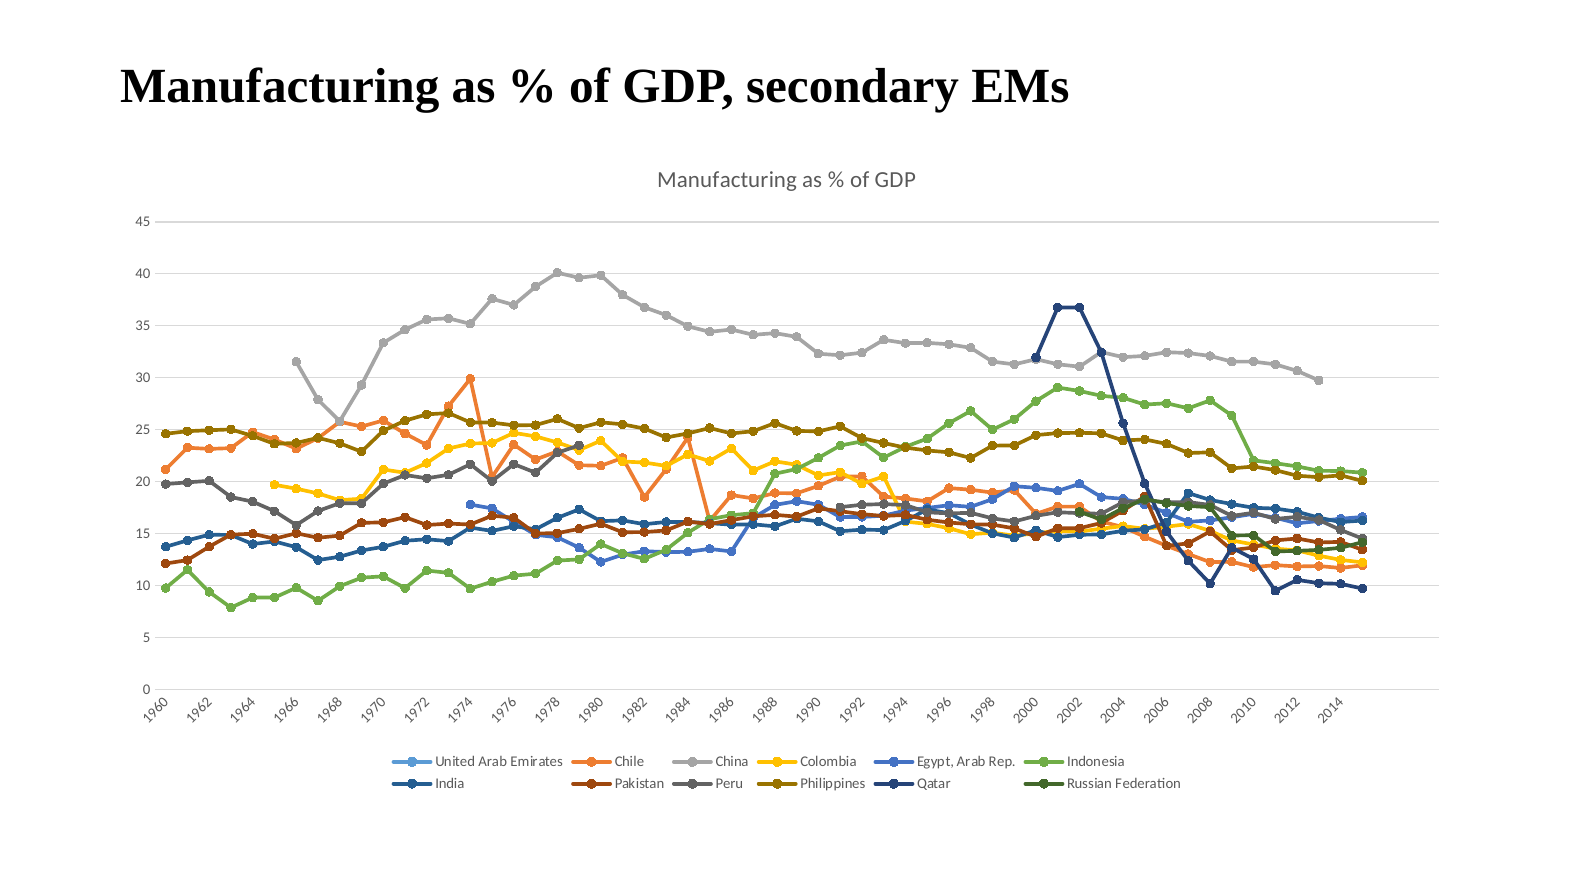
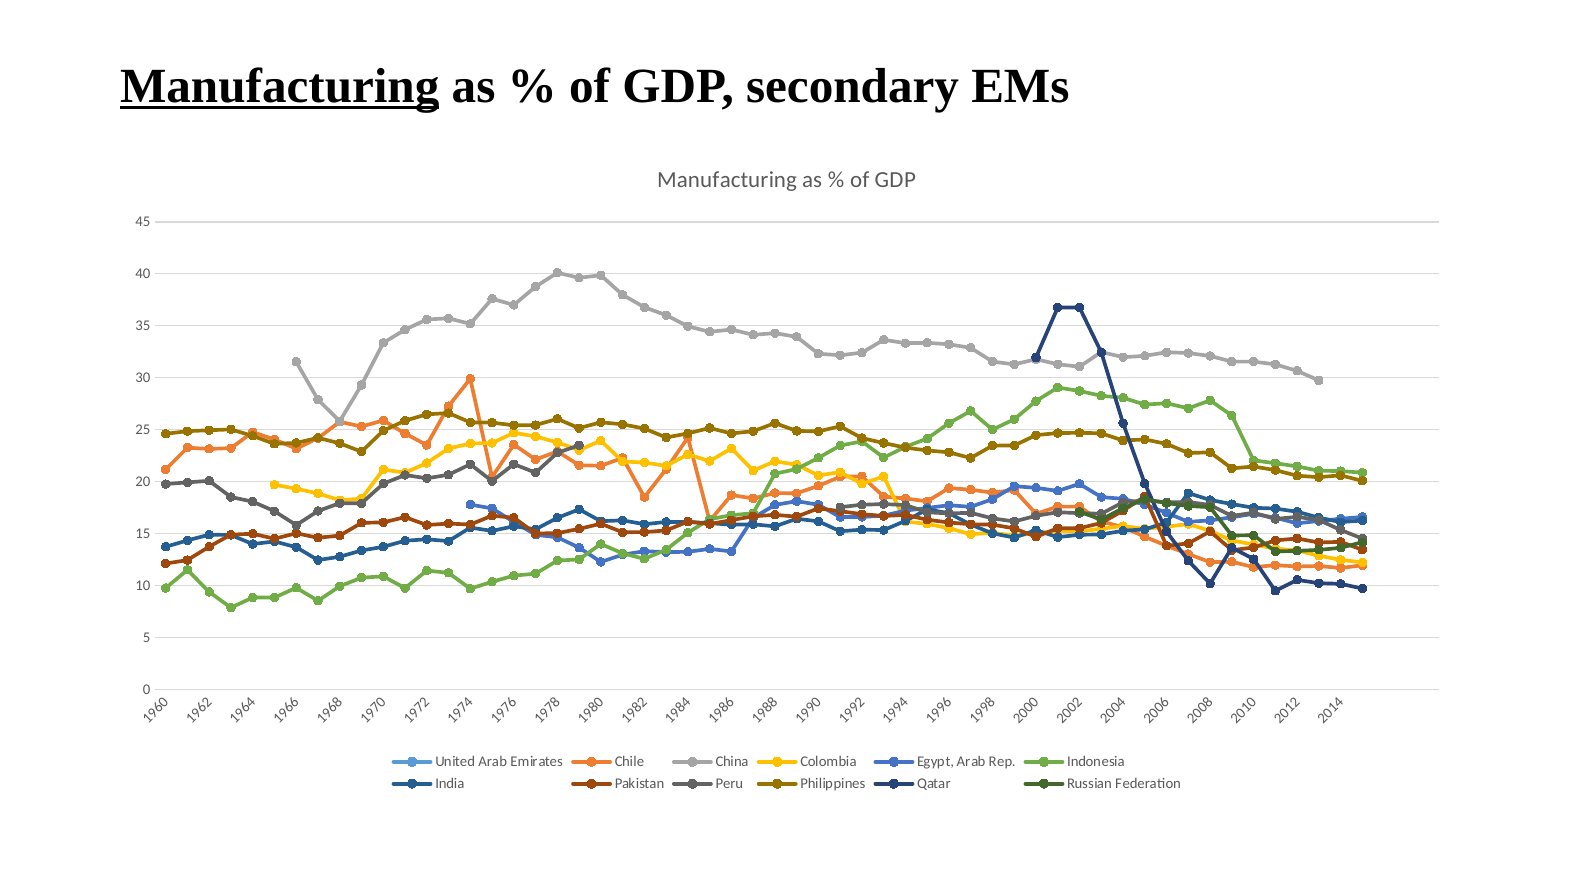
Manufacturing at (280, 86) underline: none -> present
